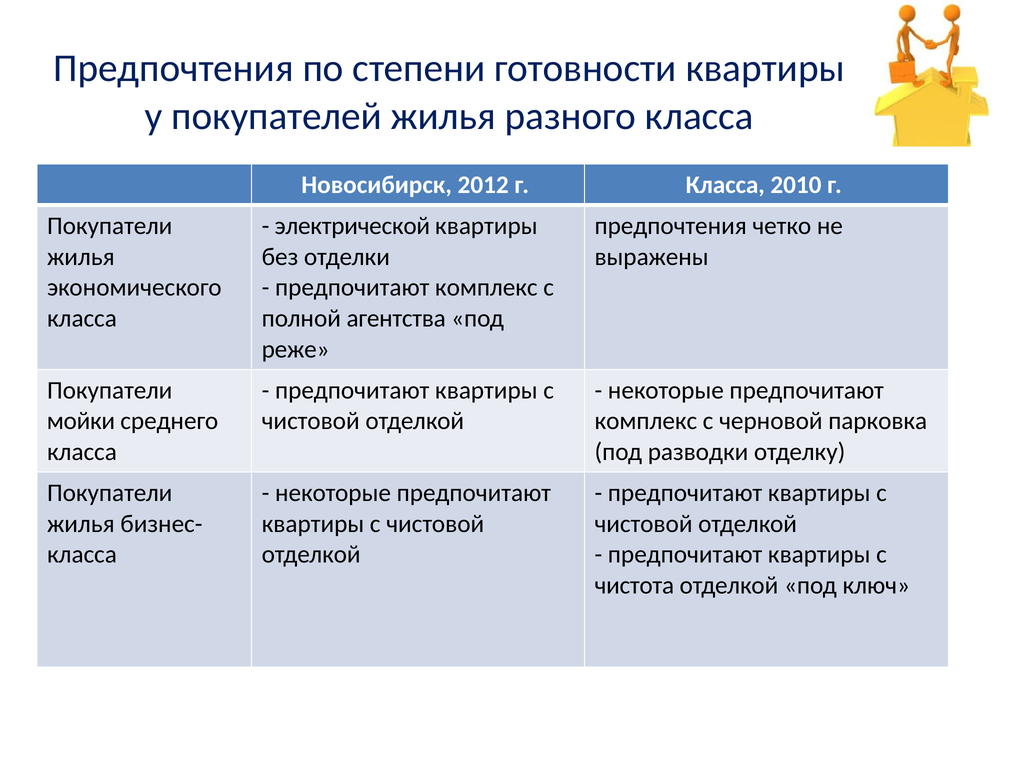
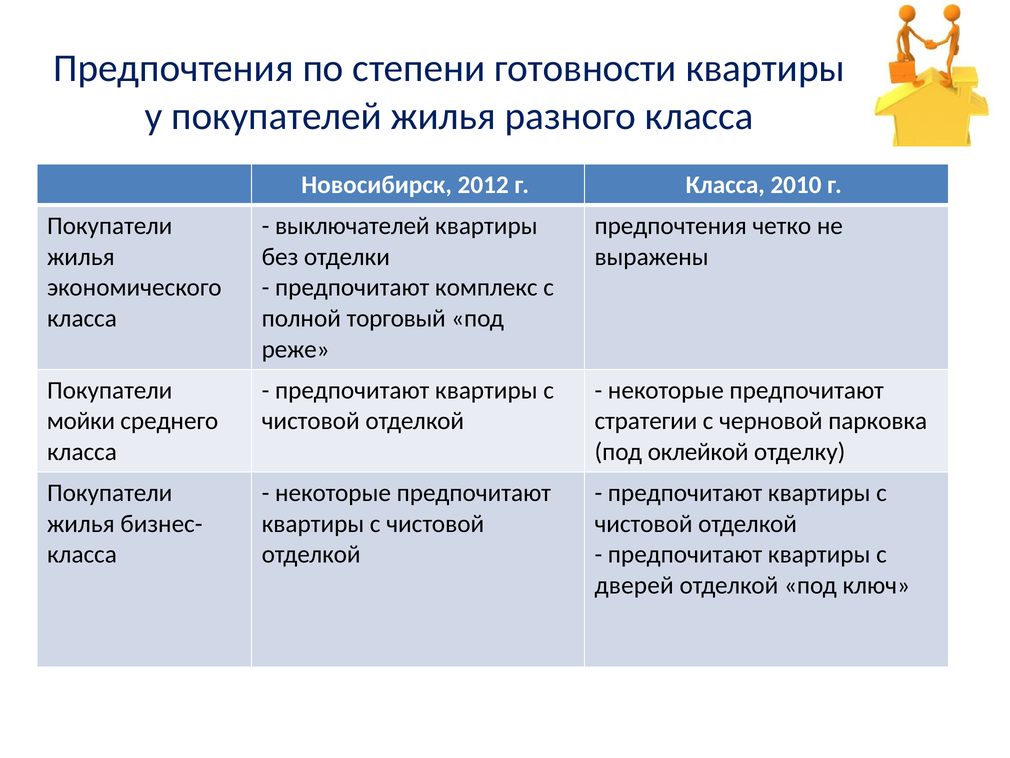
электрической: электрической -> выключателей
агентства: агентства -> торговый
комплекс at (646, 421): комплекс -> стратегии
разводки: разводки -> оклейкой
чистота: чистота -> дверей
